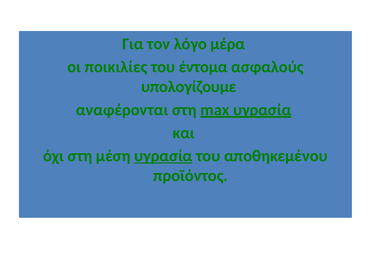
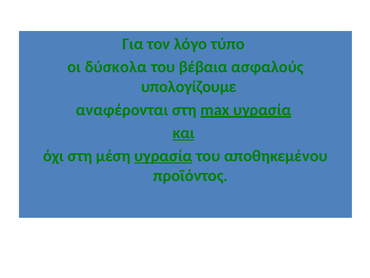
μέρα: μέρα -> τύπο
ποικιλίες: ποικιλίες -> δύσκολα
έντομα: έντομα -> βέβαια
και underline: none -> present
